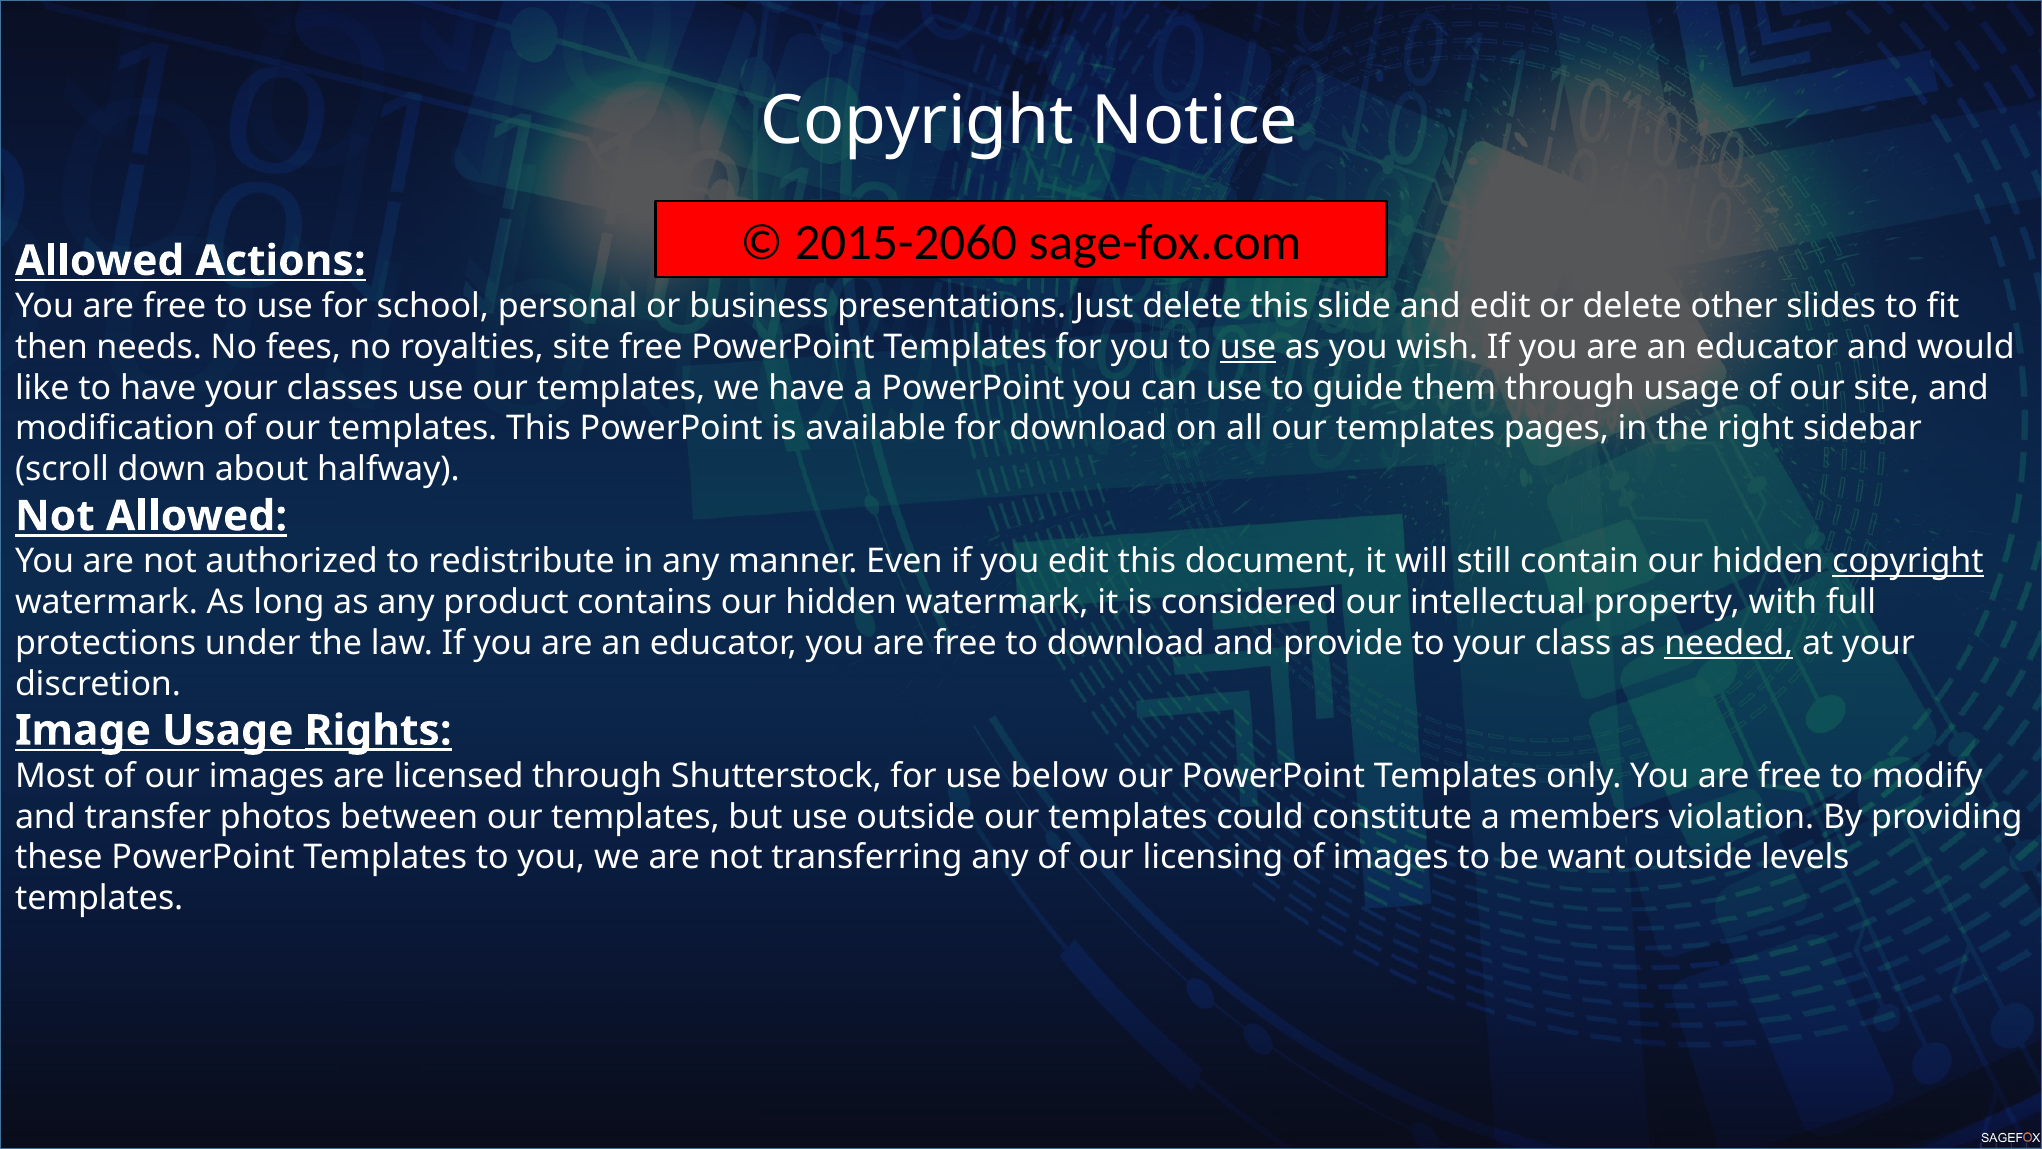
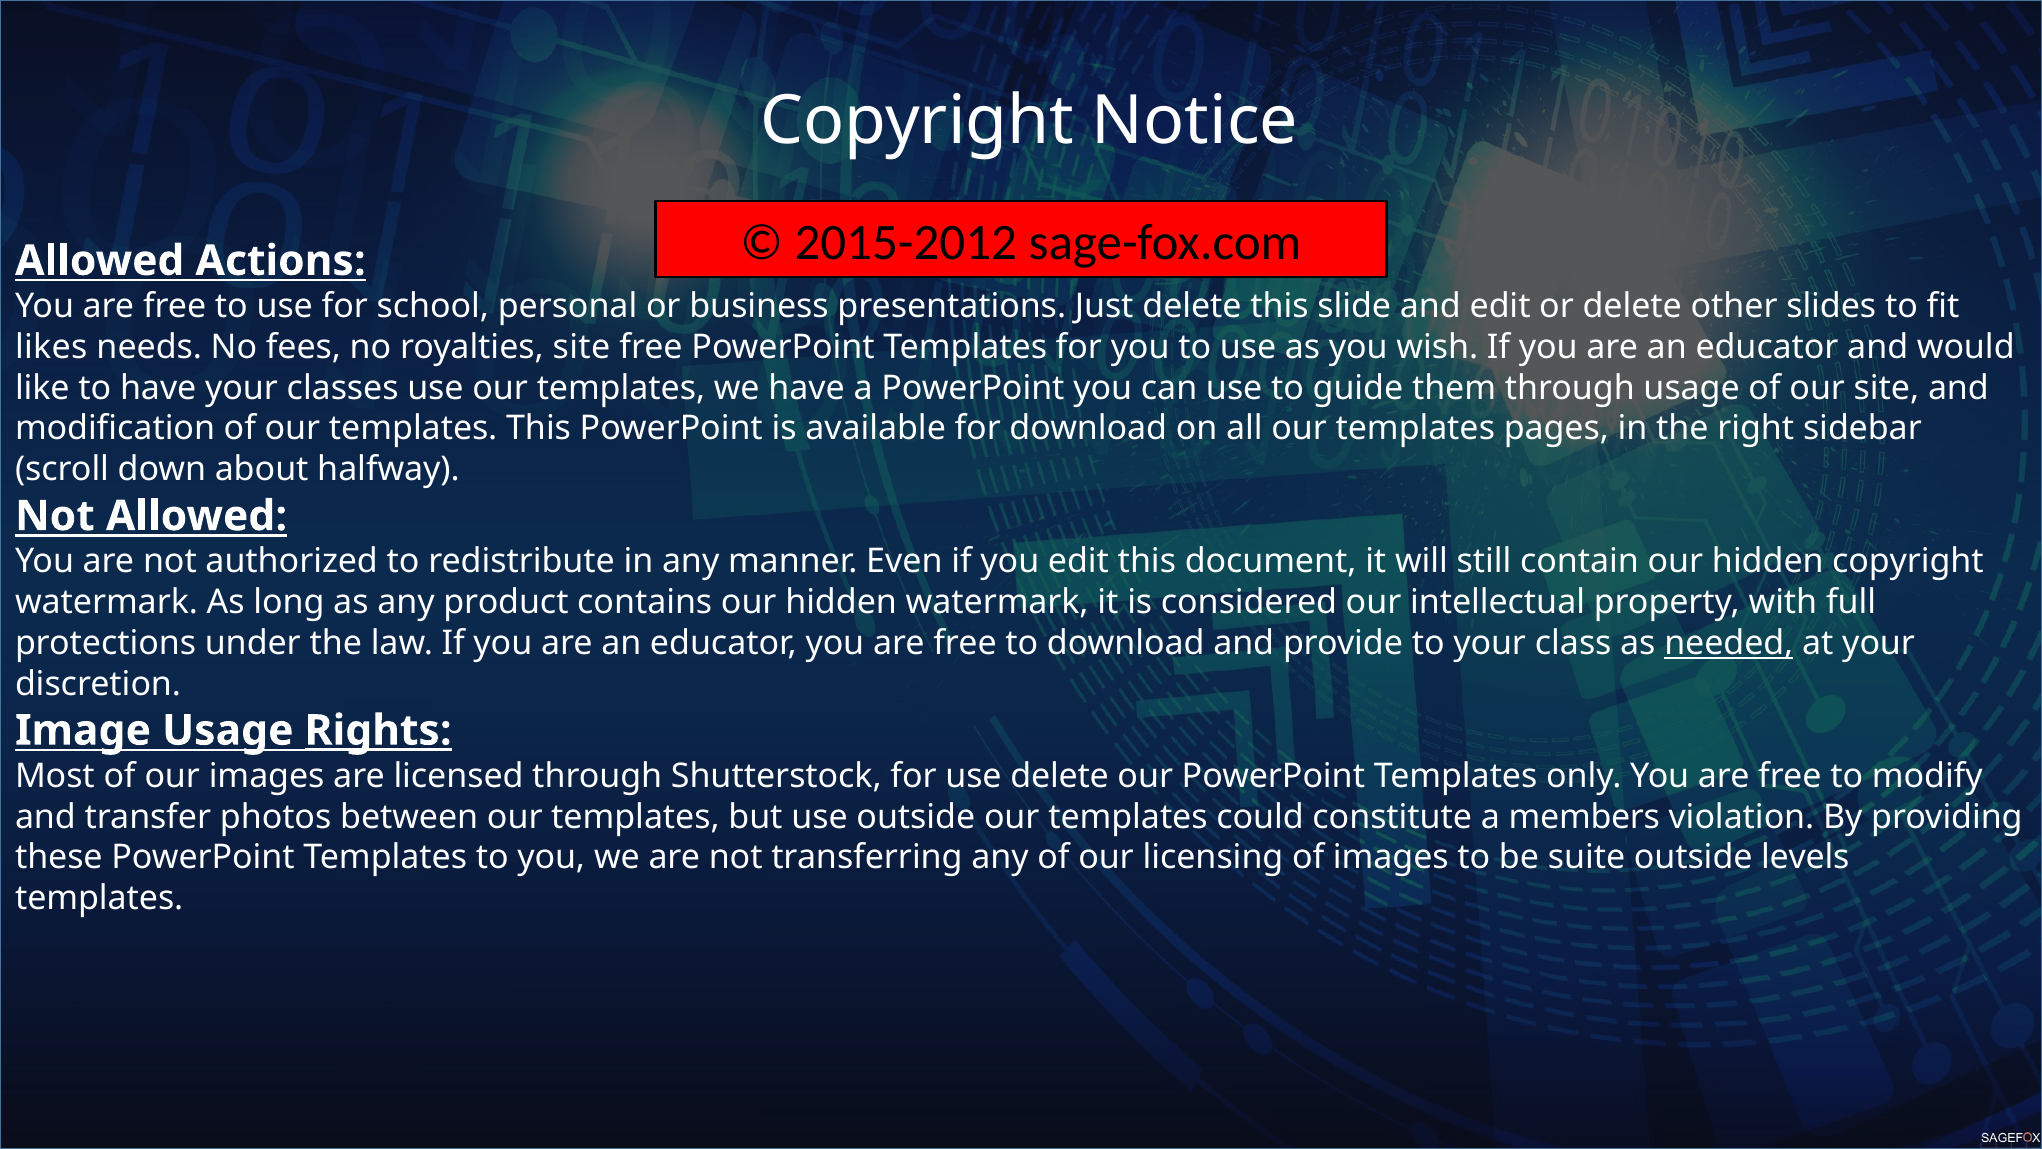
2015-2060: 2015-2060 -> 2015-2012
then: then -> likes
use at (1248, 347) underline: present -> none
copyright at (1908, 561) underline: present -> none
use below: below -> delete
want: want -> suite
